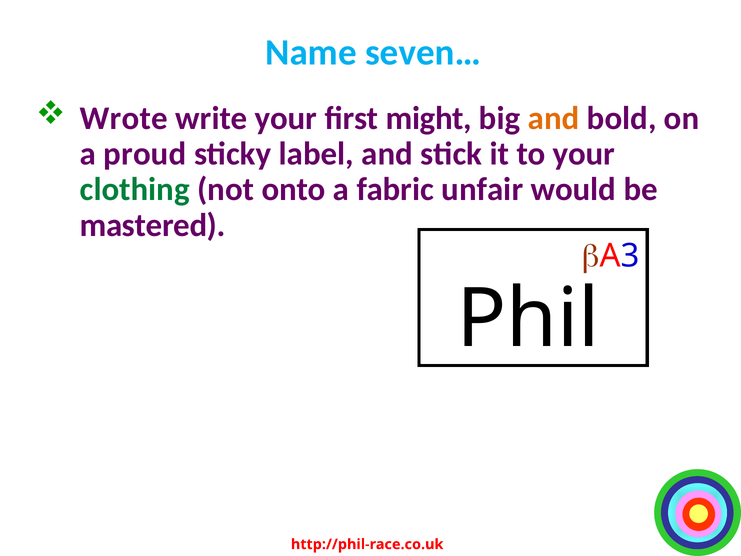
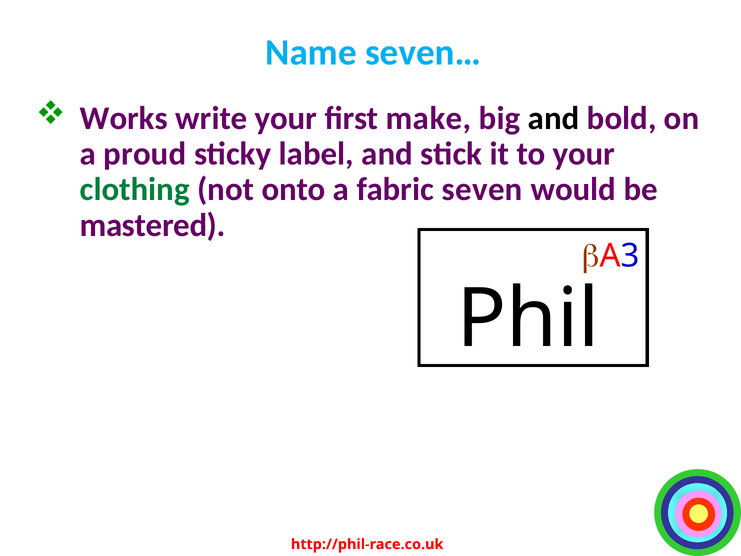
Wrote: Wrote -> Works
might: might -> make
and at (554, 118) colour: orange -> black
unfair: unfair -> seven
